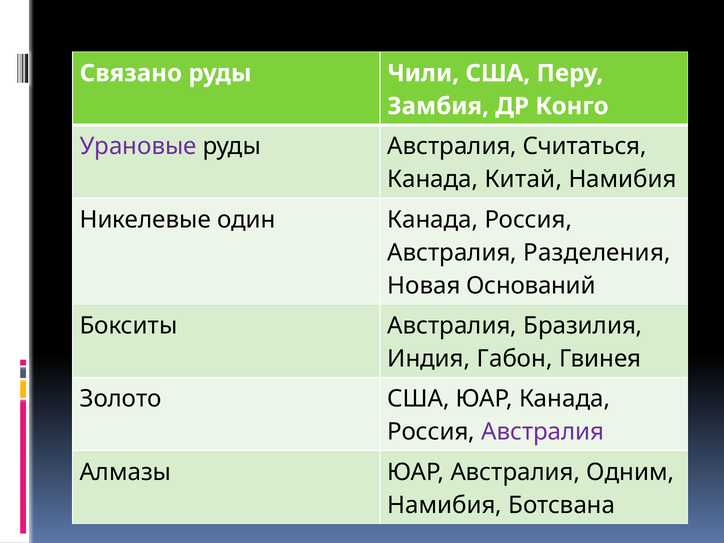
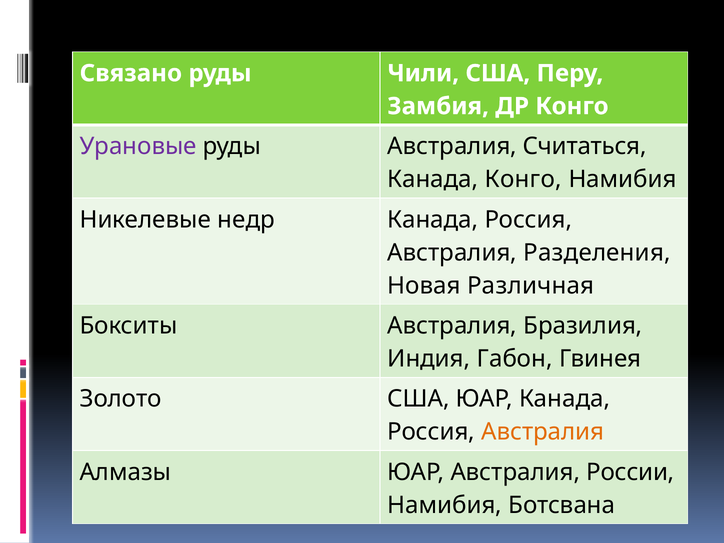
Канада Китай: Китай -> Конго
один: один -> недр
Оснований: Оснований -> Различная
Австралия at (543, 432) colour: purple -> orange
Одним: Одним -> России
